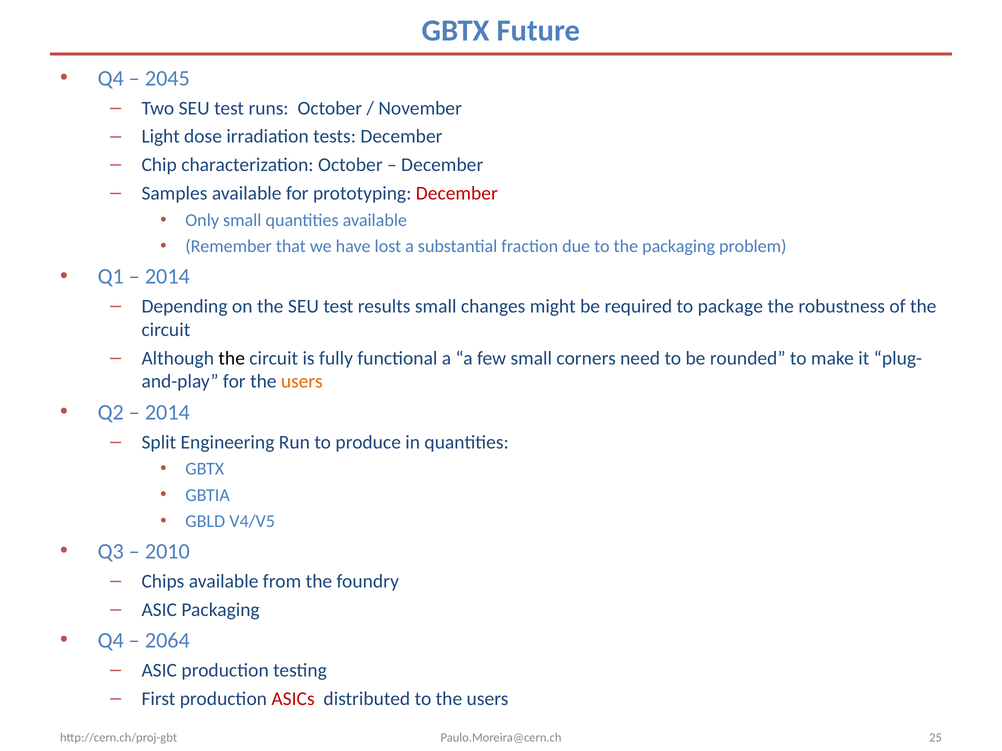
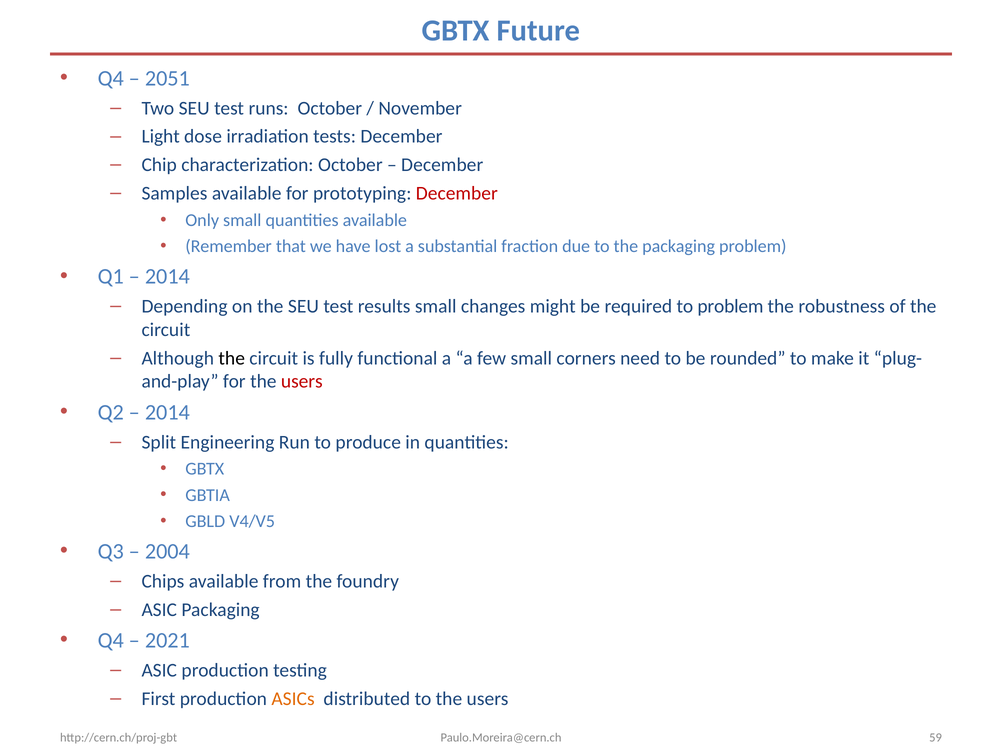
2045: 2045 -> 2051
to package: package -> problem
users at (302, 382) colour: orange -> red
2010: 2010 -> 2004
2064: 2064 -> 2021
ASICs colour: red -> orange
25: 25 -> 59
